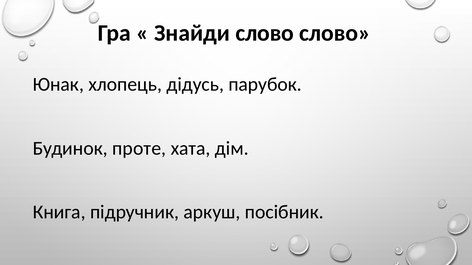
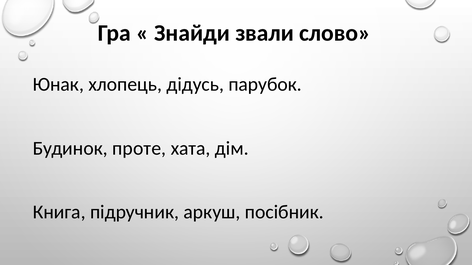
Знайди слово: слово -> звали
